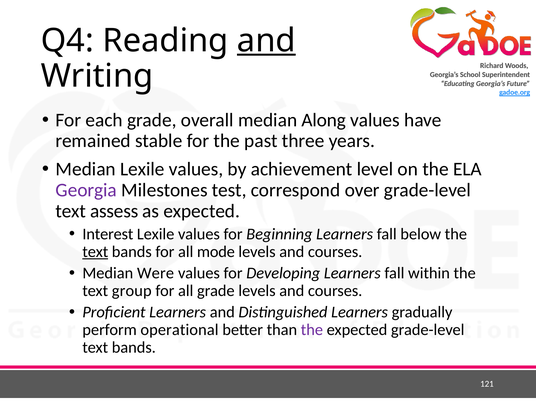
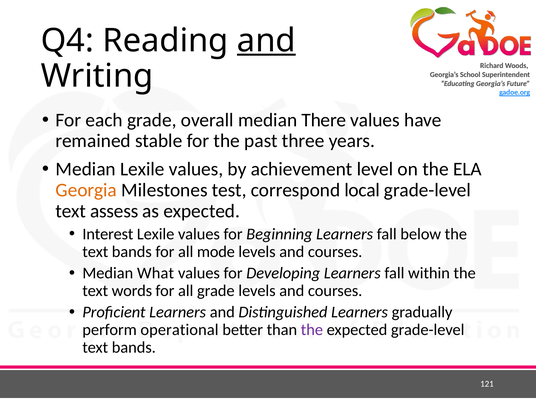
Along: Along -> There
Georgia colour: purple -> orange
over: over -> local
text at (95, 252) underline: present -> none
Were: Were -> What
group: group -> words
